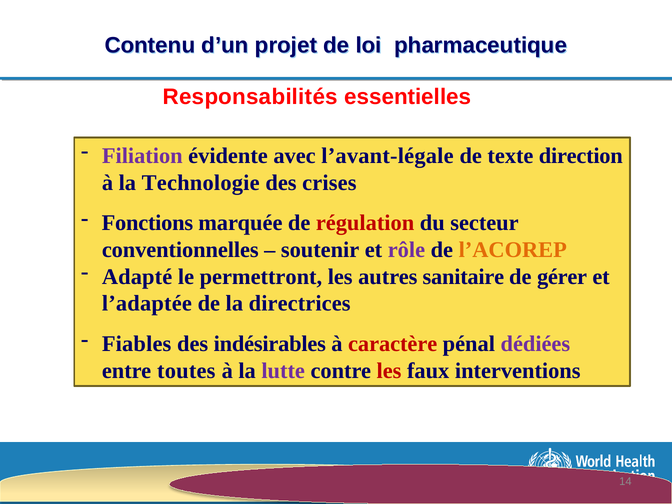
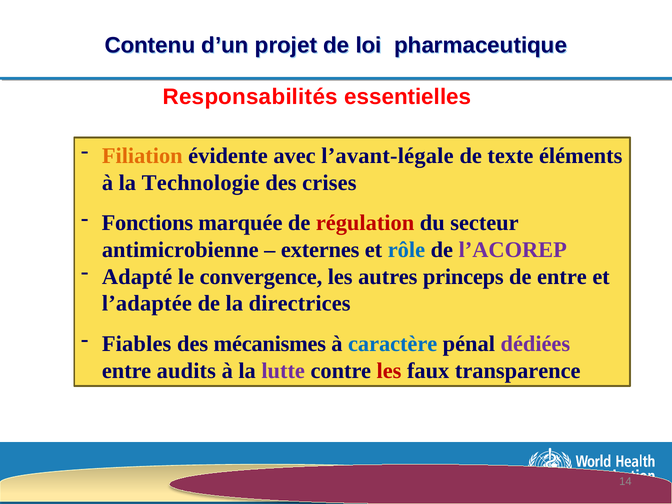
Filiation colour: purple -> orange
direction: direction -> éléments
conventionnelles: conventionnelles -> antimicrobienne
soutenir: soutenir -> externes
rôle colour: purple -> blue
l’ACOREP colour: orange -> purple
permettront: permettront -> convergence
sanitaire: sanitaire -> princeps
de gérer: gérer -> entre
indésirables: indésirables -> mécanismes
caractère colour: red -> blue
toutes: toutes -> audits
interventions: interventions -> transparence
